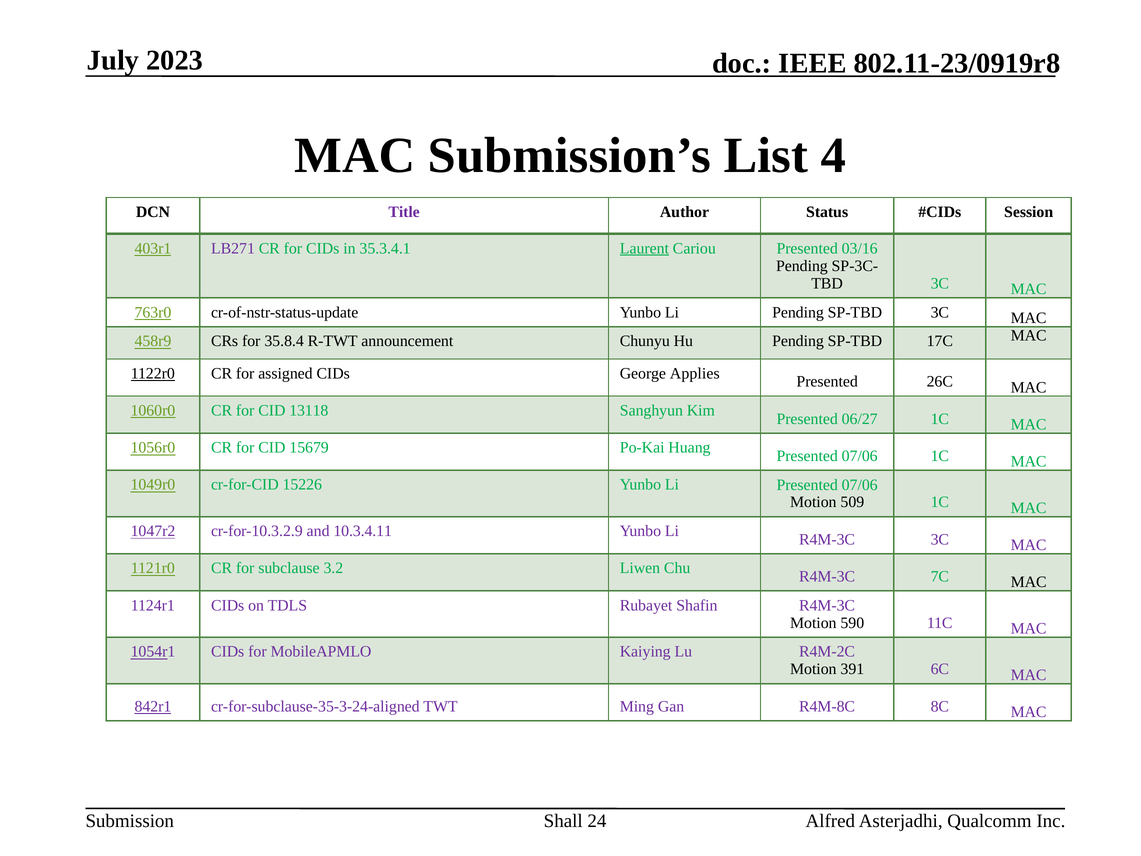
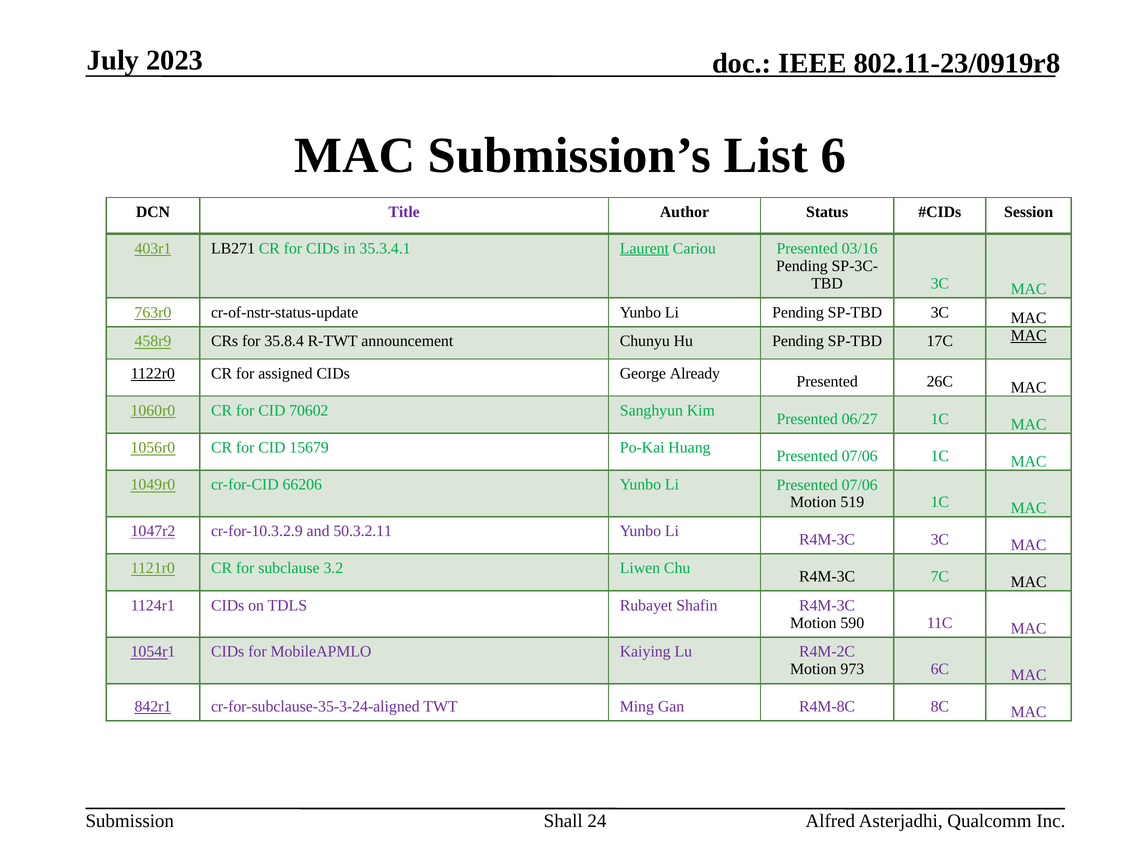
4: 4 -> 6
LB271 colour: purple -> black
MAC at (1029, 335) underline: none -> present
Applies: Applies -> Already
13118: 13118 -> 70602
15226: 15226 -> 66206
509: 509 -> 519
10.3.4.11: 10.3.4.11 -> 50.3.2.11
R4M-3C at (827, 576) colour: purple -> black
391: 391 -> 973
